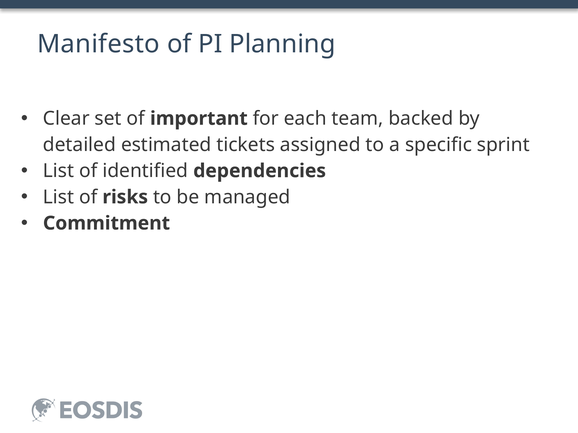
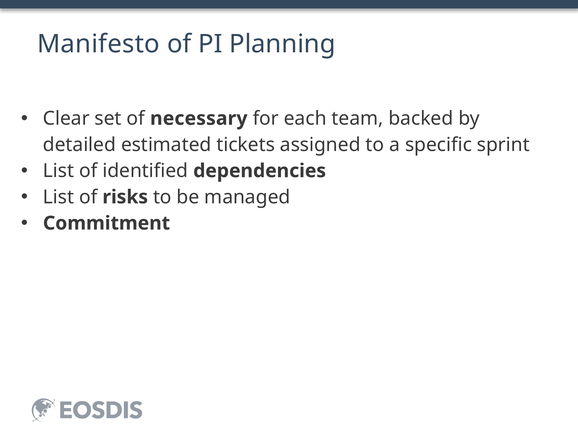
important: important -> necessary
